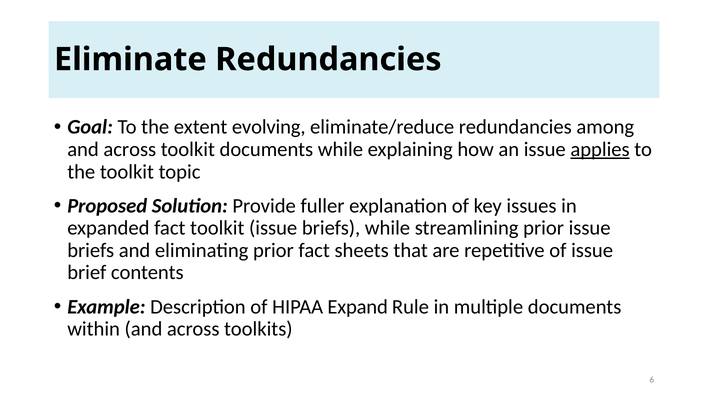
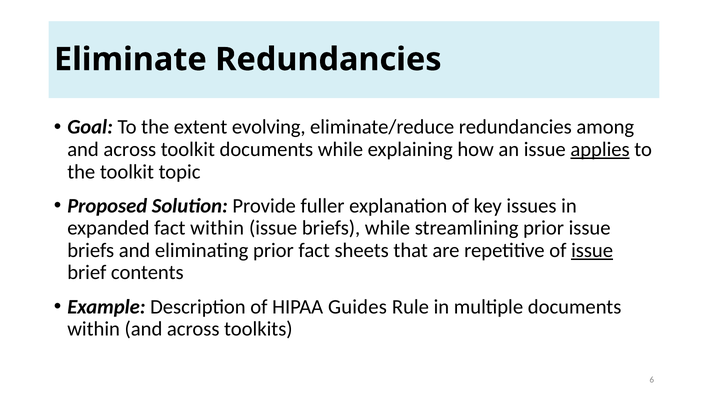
fact toolkit: toolkit -> within
issue at (592, 251) underline: none -> present
Expand: Expand -> Guides
